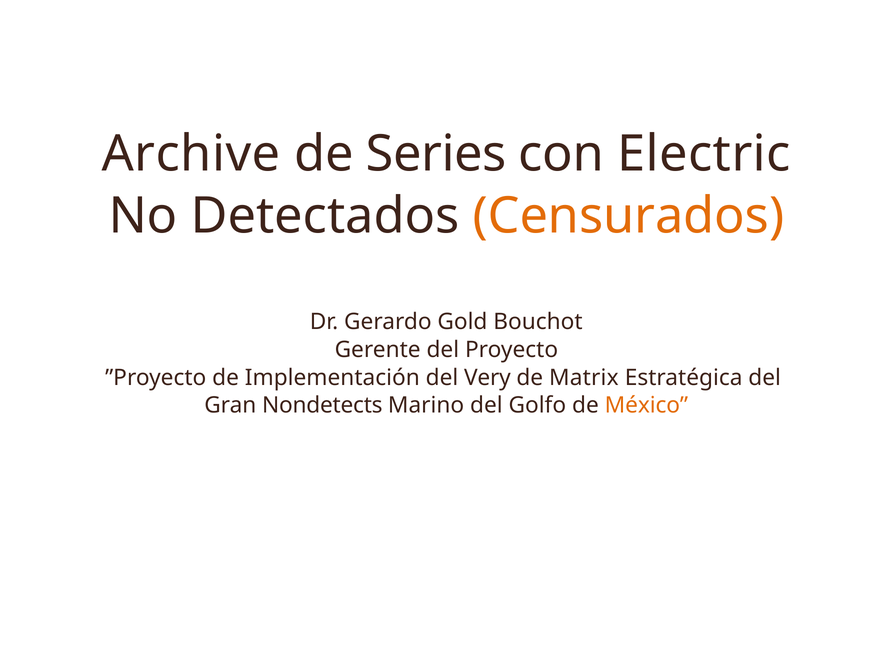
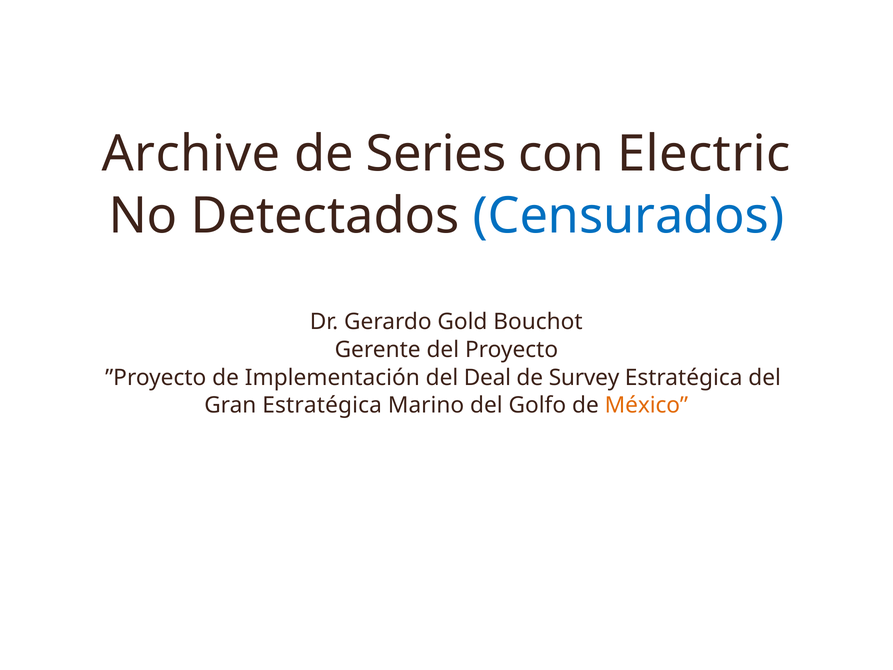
Censurados colour: orange -> blue
Very: Very -> Deal
Matrix: Matrix -> Survey
Gran Nondetects: Nondetects -> Estratégica
